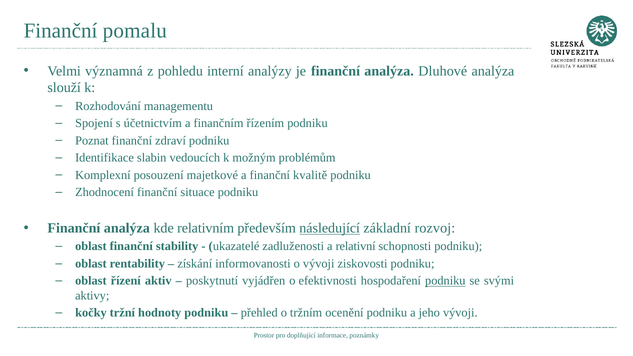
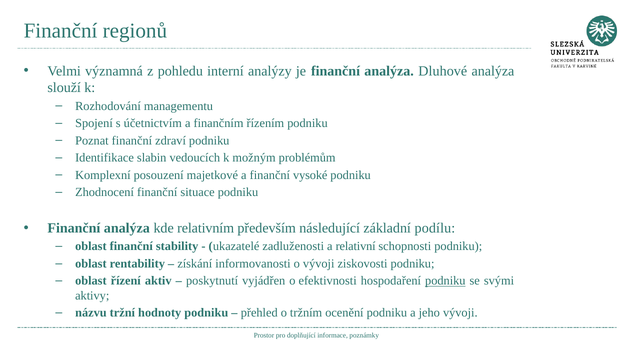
pomalu: pomalu -> regionů
kvalitě: kvalitě -> vysoké
následující underline: present -> none
rozvoj: rozvoj -> podílu
kočky: kočky -> názvu
